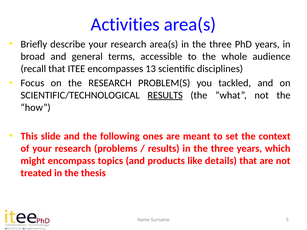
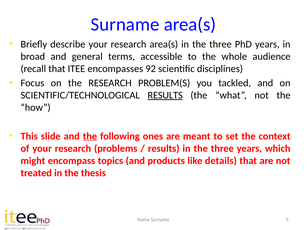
Activities at (125, 24): Activities -> Surname
13: 13 -> 92
the at (90, 136) underline: none -> present
